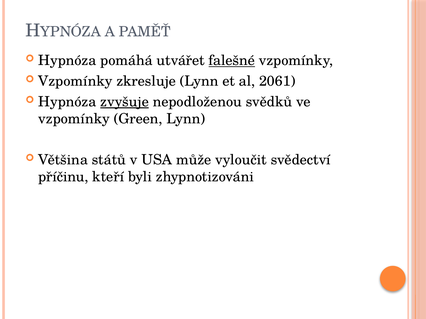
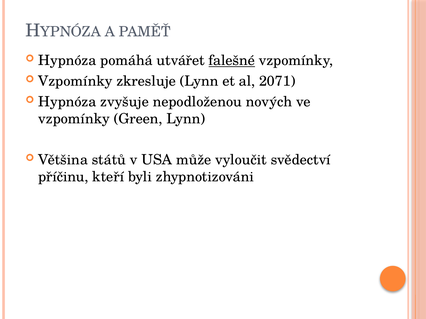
2061: 2061 -> 2071
zvyšuje underline: present -> none
svědků: svědků -> nových
